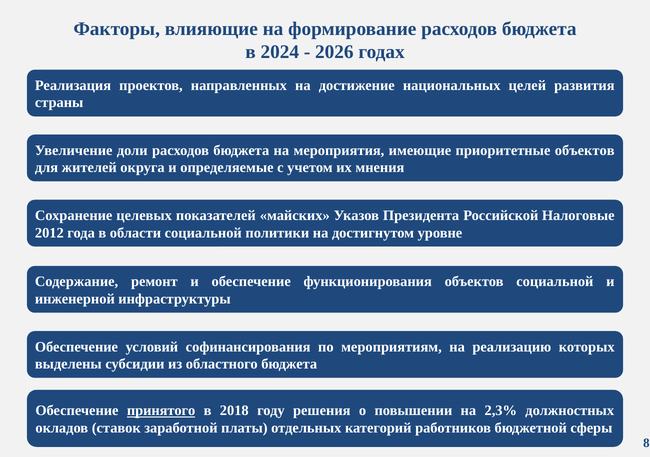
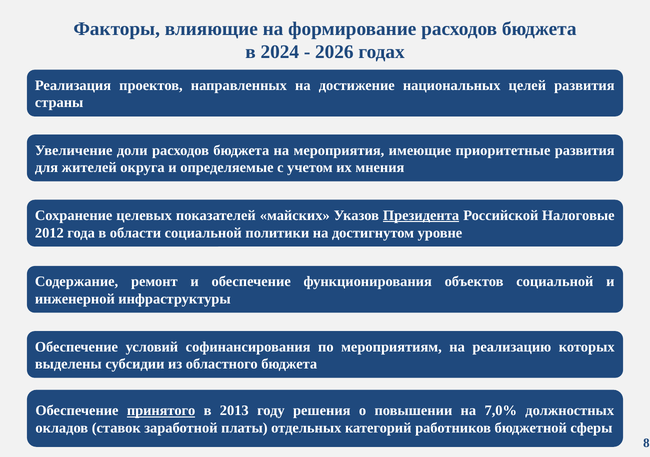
приоритетные объектов: объектов -> развития
Президента underline: none -> present
2018: 2018 -> 2013
2,3%: 2,3% -> 7,0%
